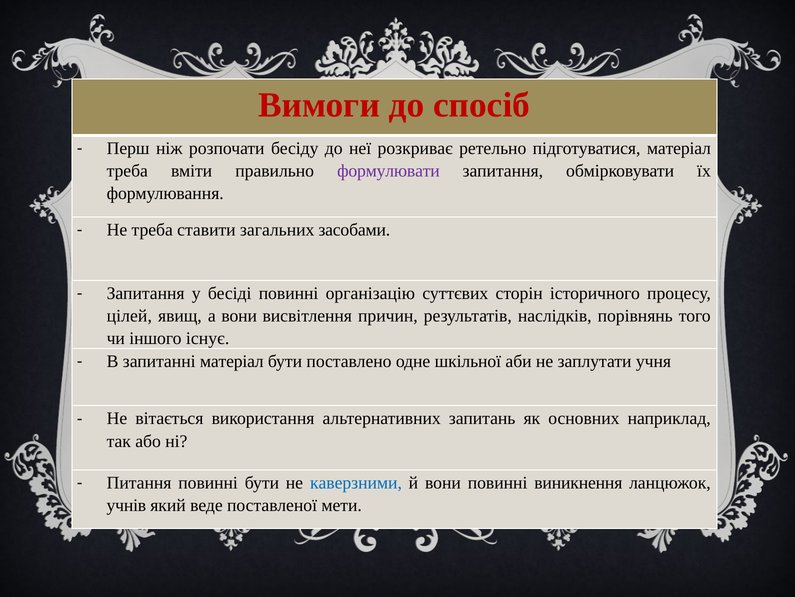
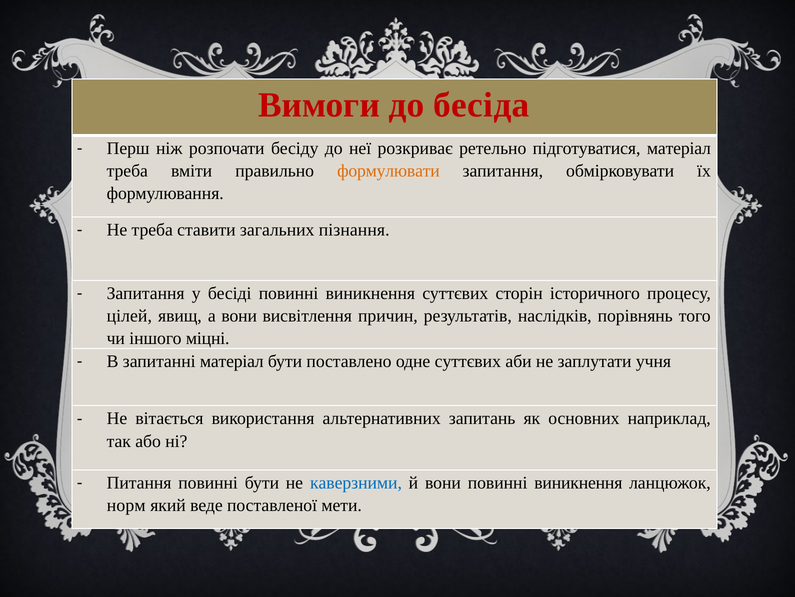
спосіб: спосіб -> бесіда
формулювати colour: purple -> orange
засобами: засобами -> пізнання
бесіді повинні організацію: організацію -> виникнення
існує: існує -> міцні
одне шкільної: шкільної -> суттєвих
учнів: учнів -> норм
